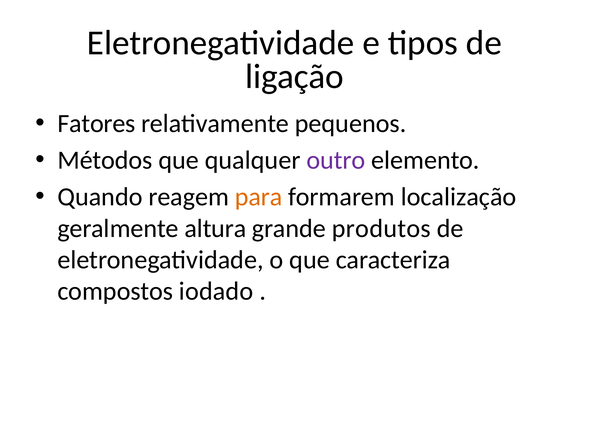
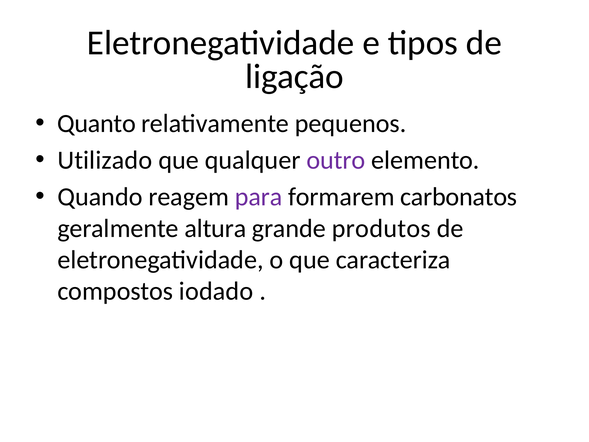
Fatores: Fatores -> Quanto
Métodos: Métodos -> Utilizado
para colour: orange -> purple
localização: localização -> carbonatos
